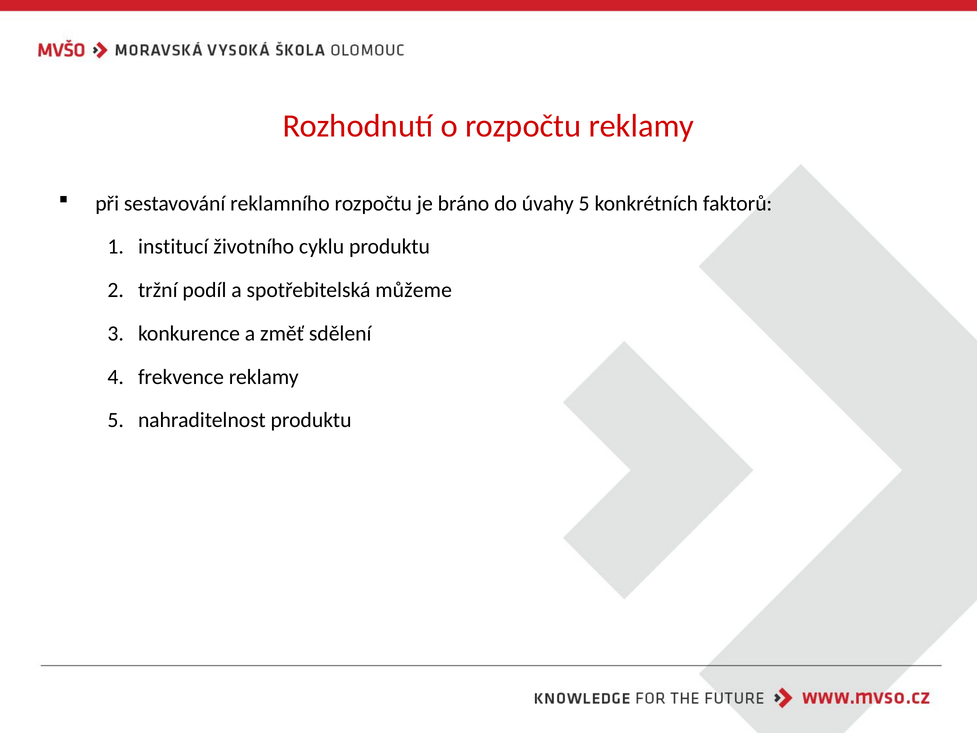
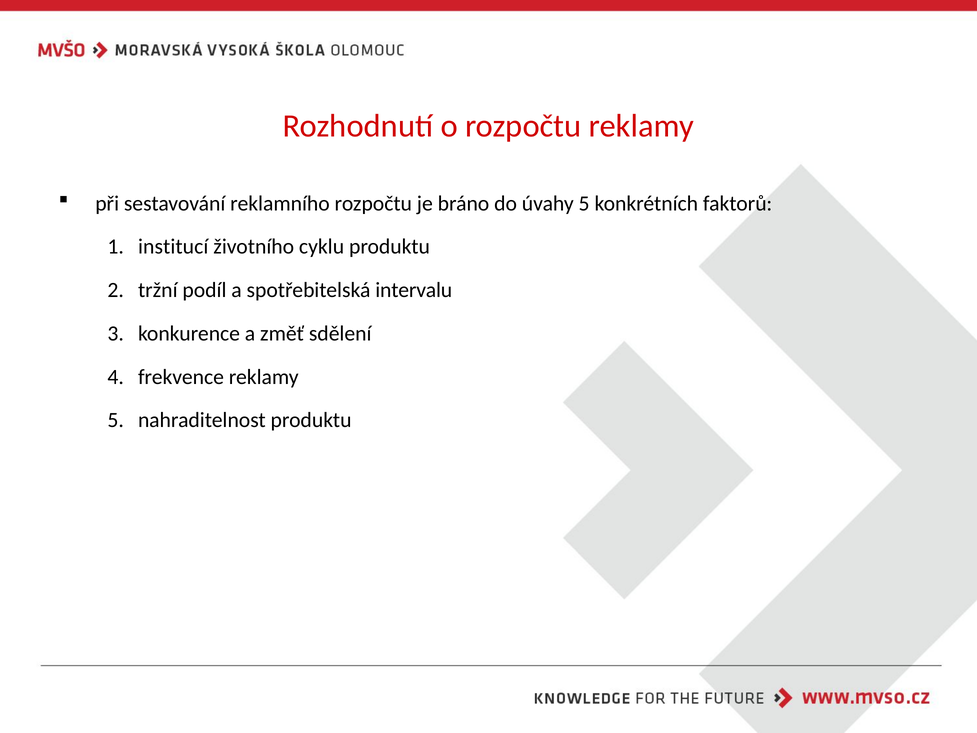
můžeme: můžeme -> intervalu
